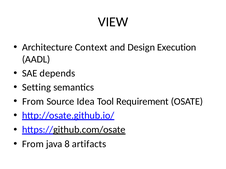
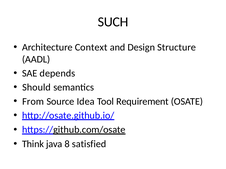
VIEW: VIEW -> SUCH
Execution: Execution -> Structure
Setting: Setting -> Should
From at (33, 144): From -> Think
artifacts: artifacts -> satisfied
